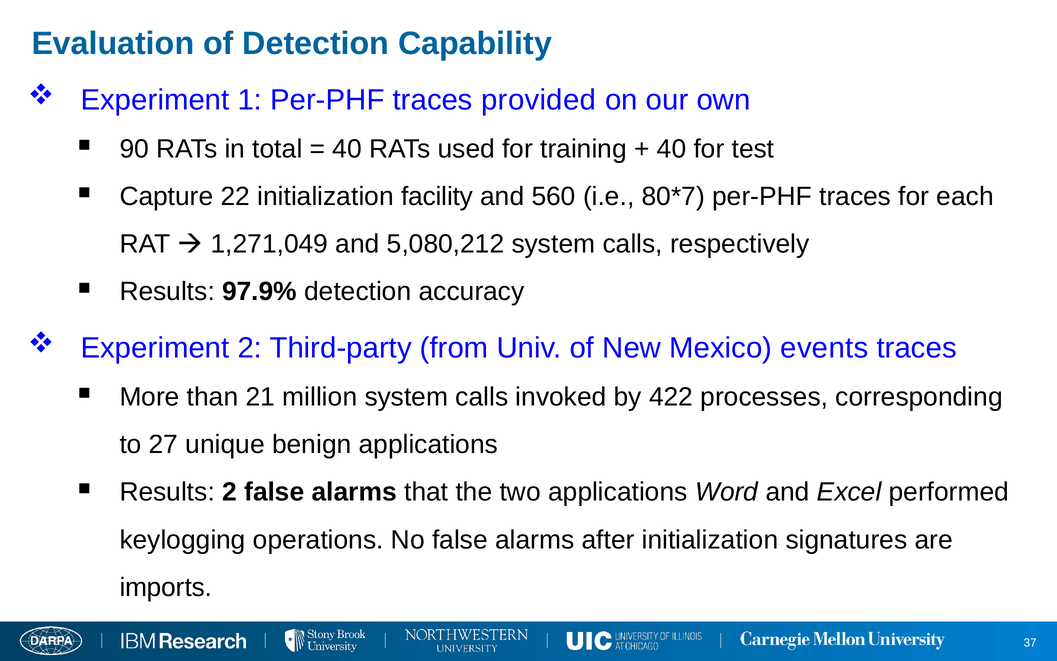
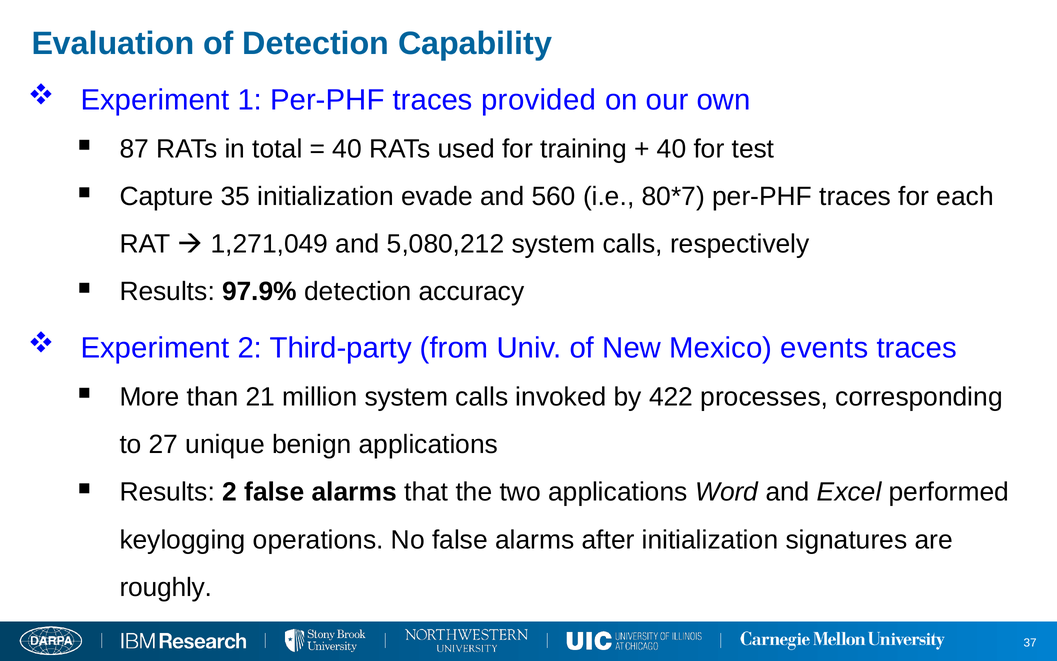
90: 90 -> 87
22: 22 -> 35
facility: facility -> evade
imports: imports -> roughly
